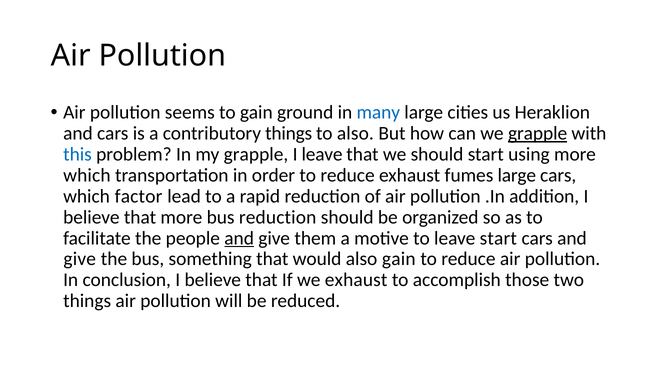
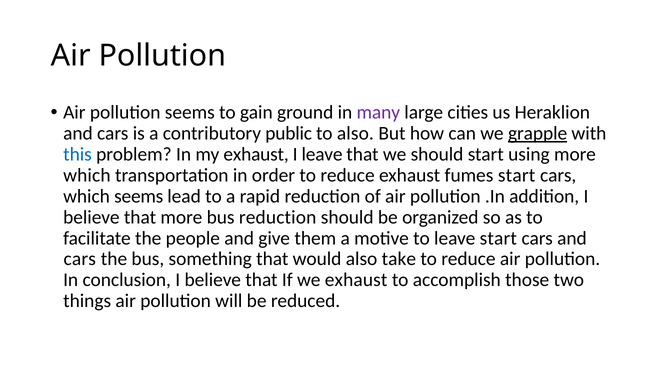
many colour: blue -> purple
contributory things: things -> public
my grapple: grapple -> exhaust
fumes large: large -> start
which factor: factor -> seems
and at (239, 238) underline: present -> none
give at (80, 259): give -> cars
also gain: gain -> take
